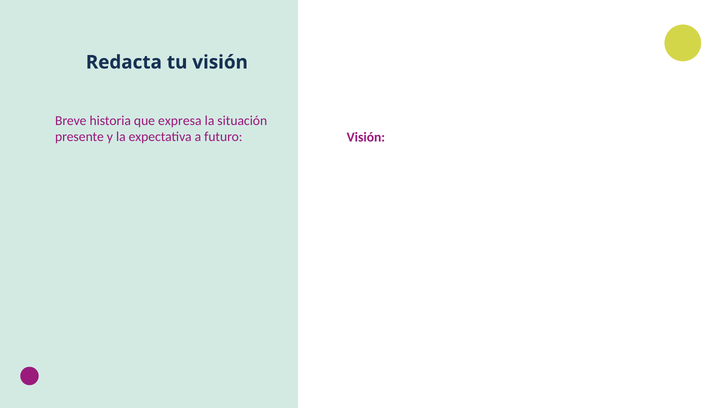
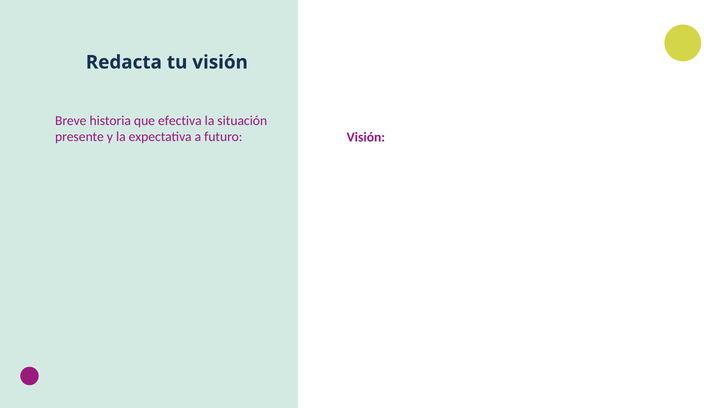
expresa: expresa -> efectiva
